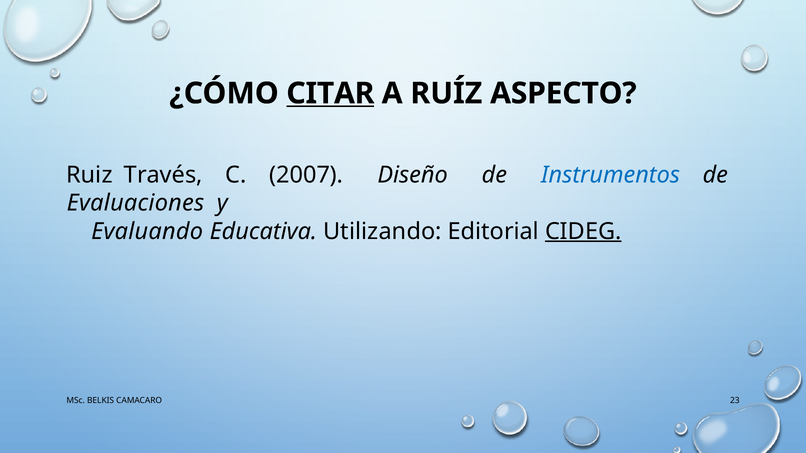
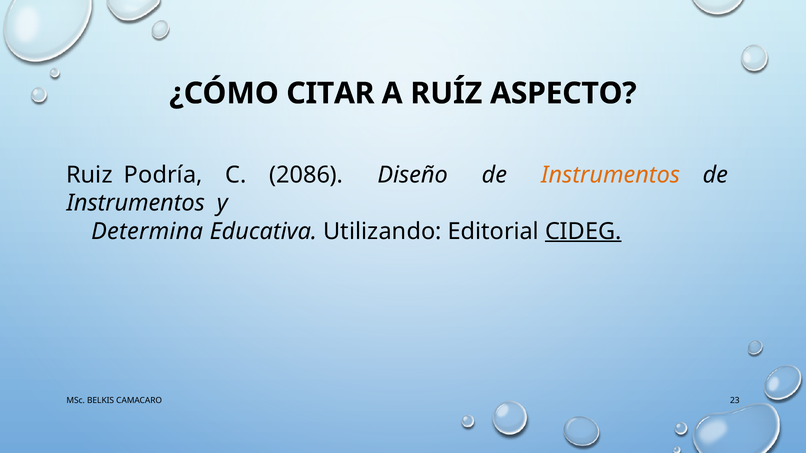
CITAR underline: present -> none
Través: Través -> Podría
2007: 2007 -> 2086
Instrumentos at (611, 175) colour: blue -> orange
Evaluaciones at (135, 203): Evaluaciones -> Instrumentos
Evaluando: Evaluando -> Determina
